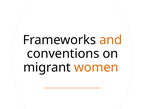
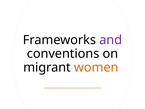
and colour: orange -> purple
